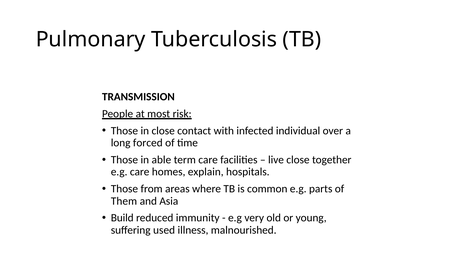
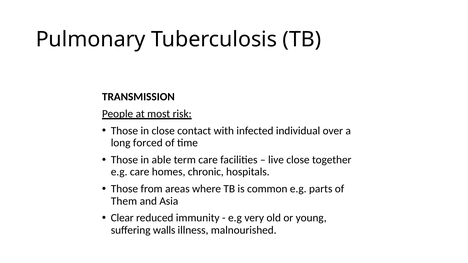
explain: explain -> chronic
Build: Build -> Clear
used: used -> walls
